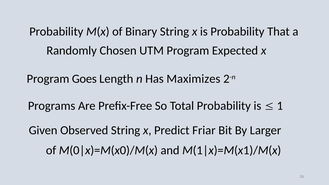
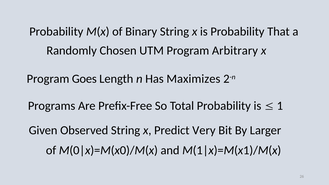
Expected: Expected -> Arbitrary
Friar: Friar -> Very
